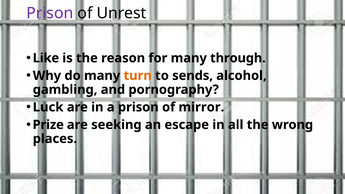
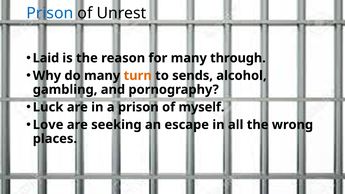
Prison at (50, 13) colour: purple -> blue
Like: Like -> Laid
mirror: mirror -> myself
Prize: Prize -> Love
